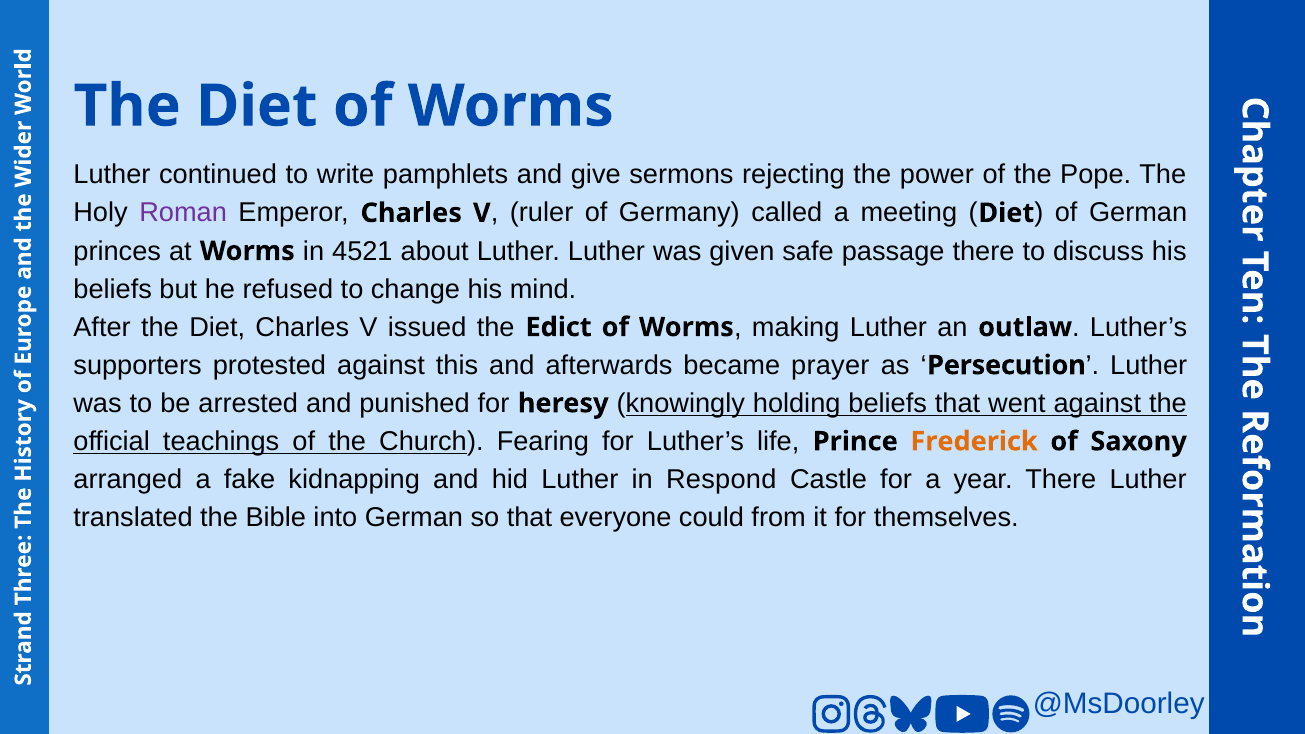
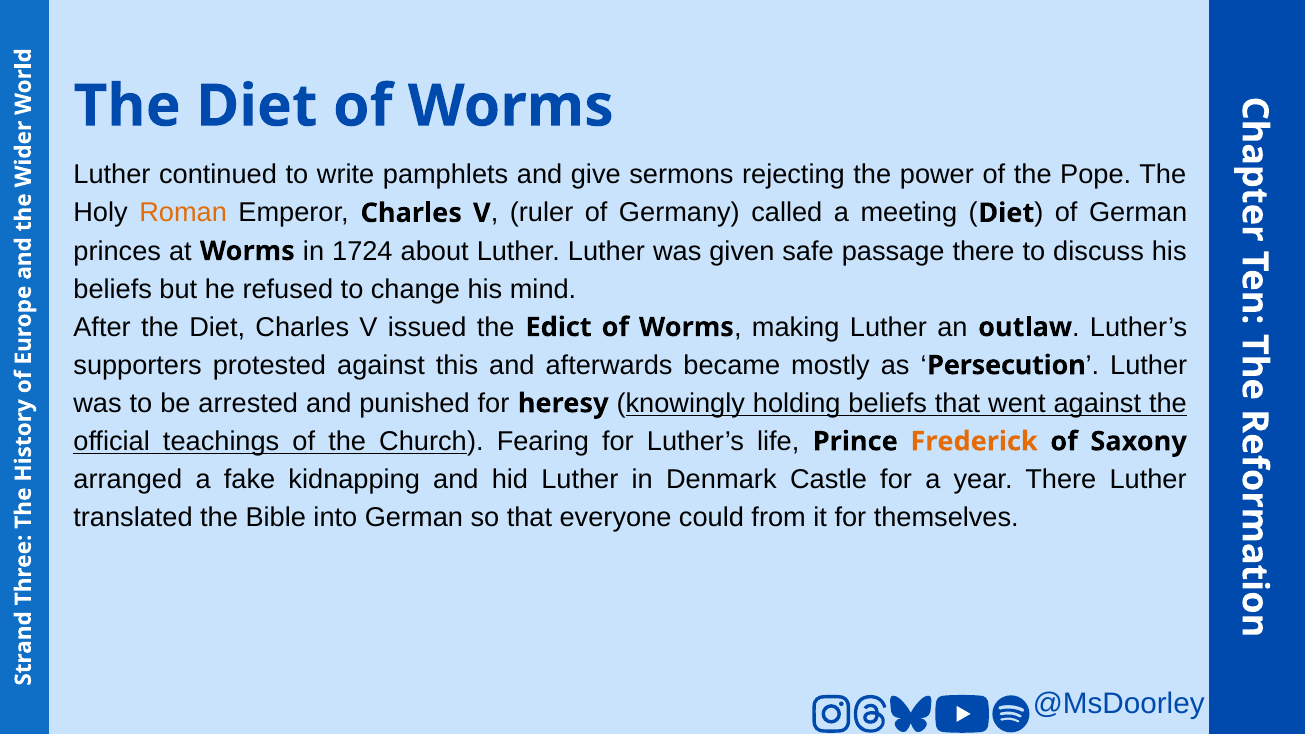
Roman colour: purple -> orange
4521: 4521 -> 1724
prayer: prayer -> mostly
Respond: Respond -> Denmark
